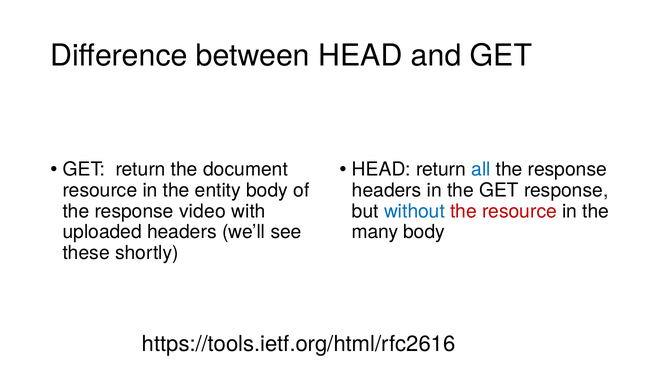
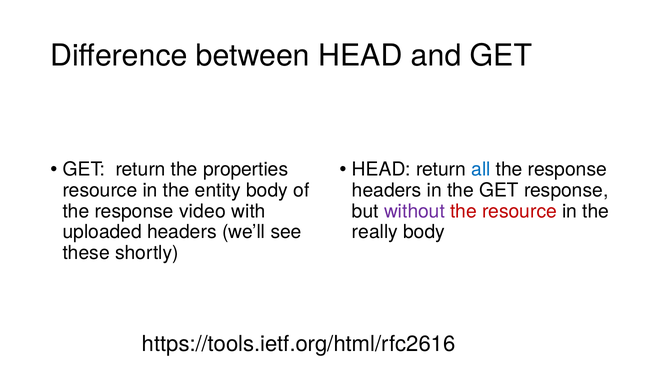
document: document -> properties
without colour: blue -> purple
many: many -> really
